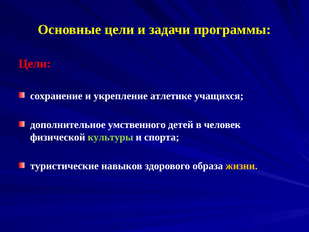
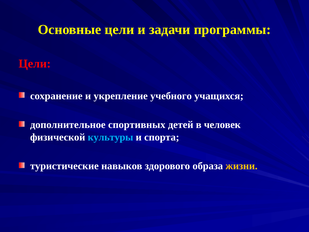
атлетике: атлетике -> учебного
умственного: умственного -> спортивных
культуры colour: light green -> light blue
